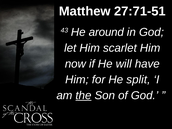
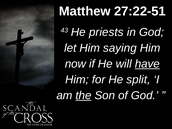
27:71-51: 27:71-51 -> 27:22-51
around: around -> priests
scarlet: scarlet -> saying
have underline: none -> present
